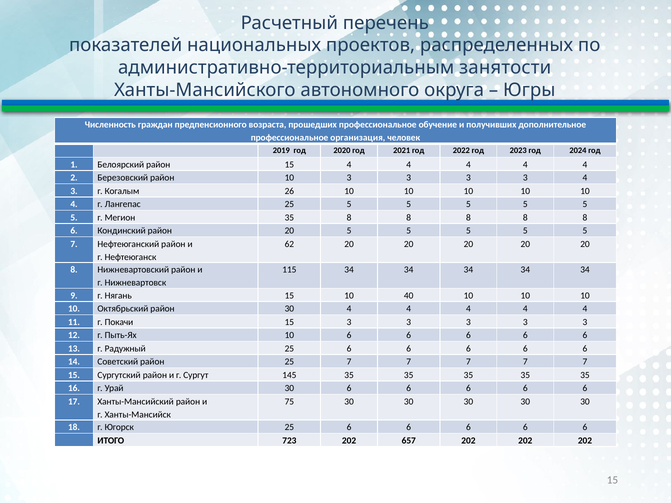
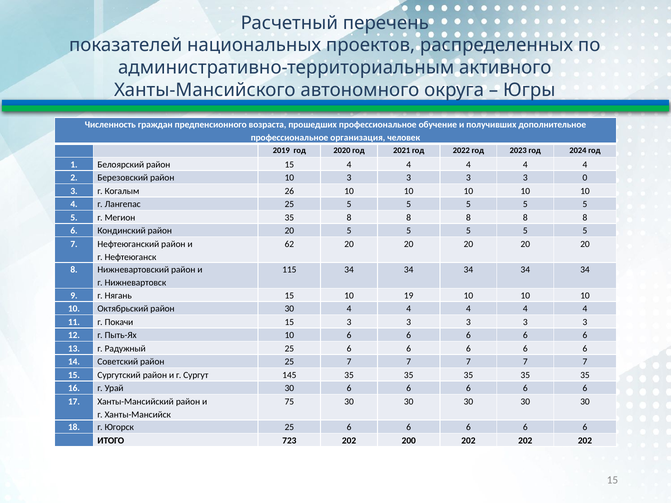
занятости: занятости -> активного
3 4: 4 -> 0
40: 40 -> 19
657: 657 -> 200
